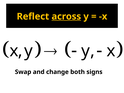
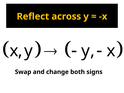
across underline: present -> none
